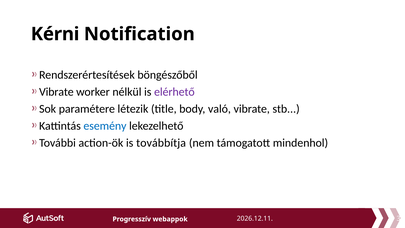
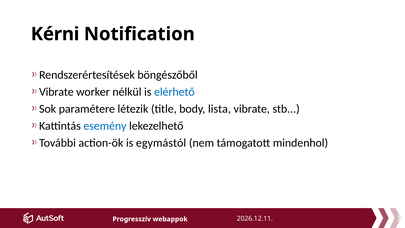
elérhető colour: purple -> blue
való: való -> lista
továbbítja: továbbítja -> egymástól
